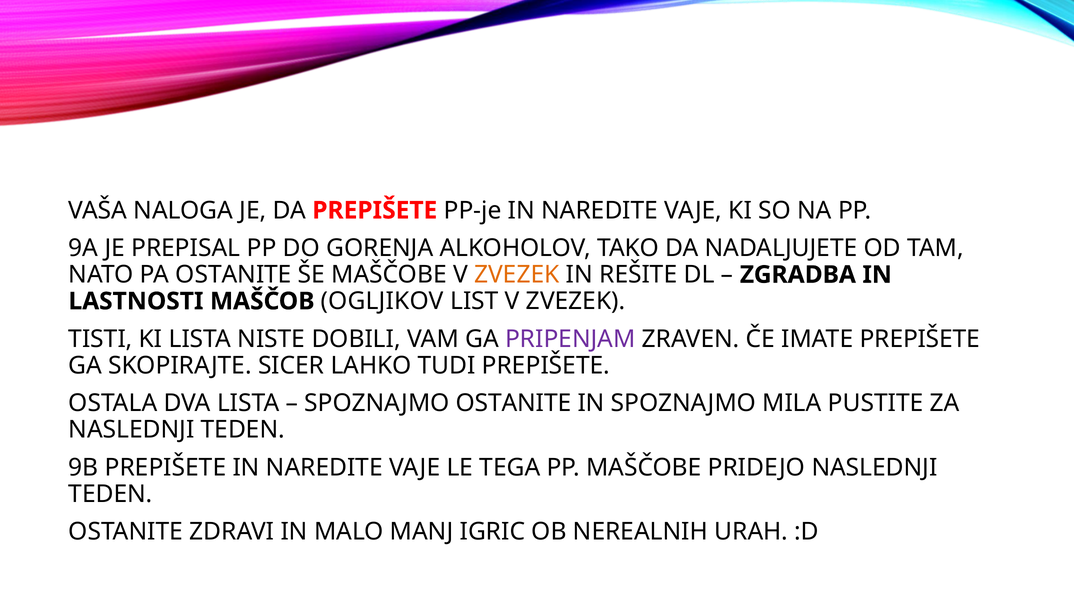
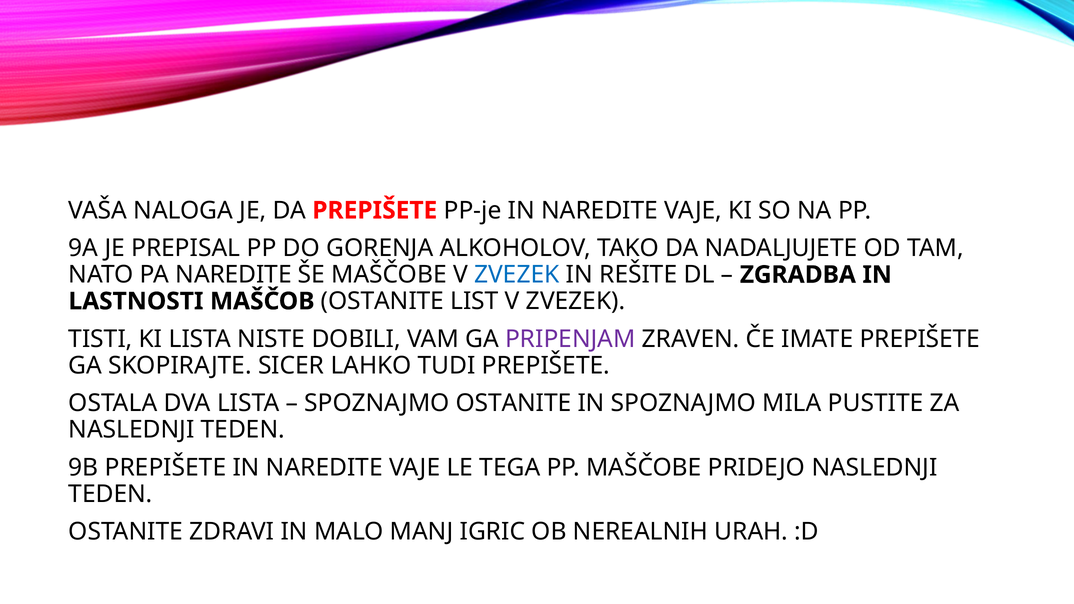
PA OSTANITE: OSTANITE -> NAREDITE
ZVEZEK at (517, 275) colour: orange -> blue
MAŠČOB OGLJIKOV: OGLJIKOV -> OSTANITE
